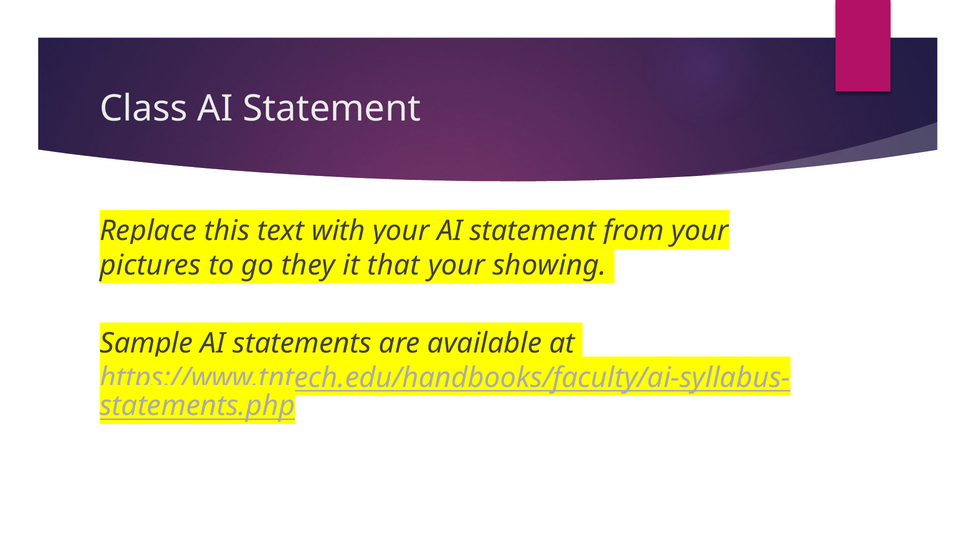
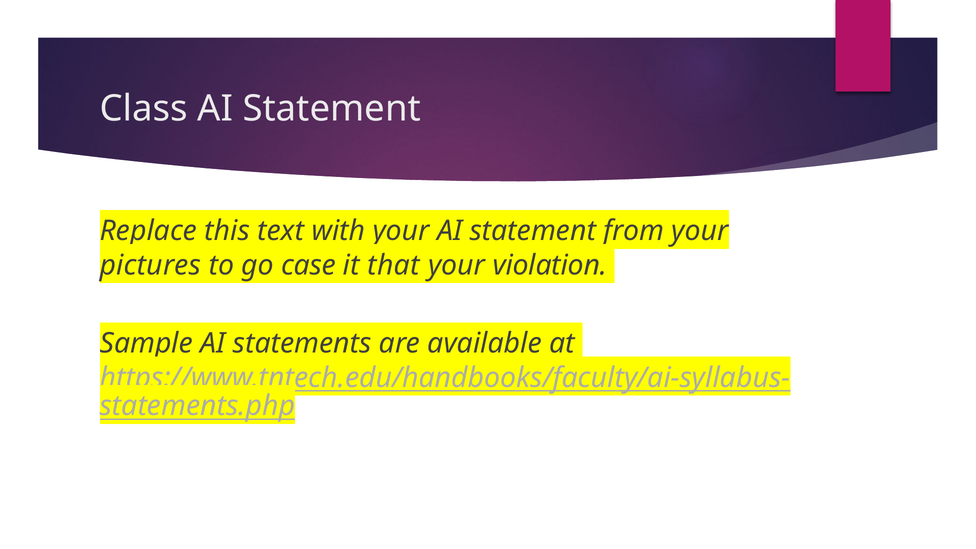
they: they -> case
showing: showing -> violation
